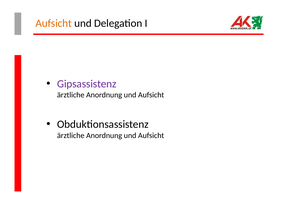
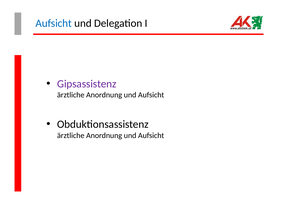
Aufsicht at (54, 23) colour: orange -> blue
